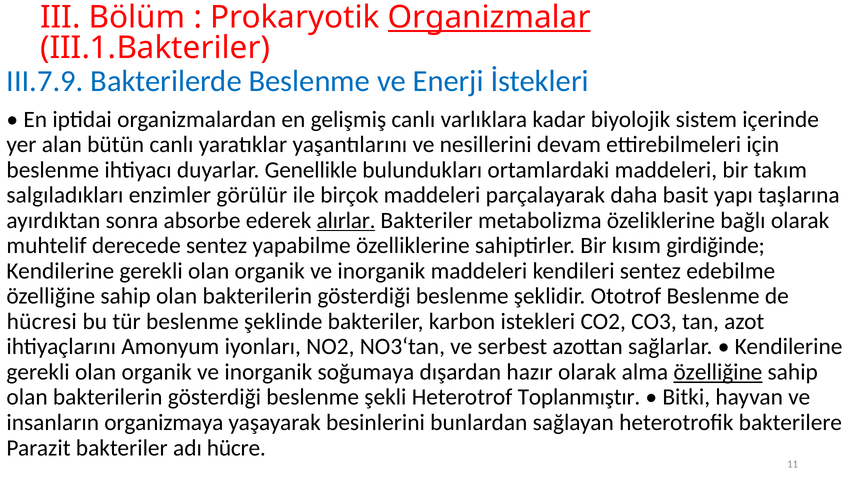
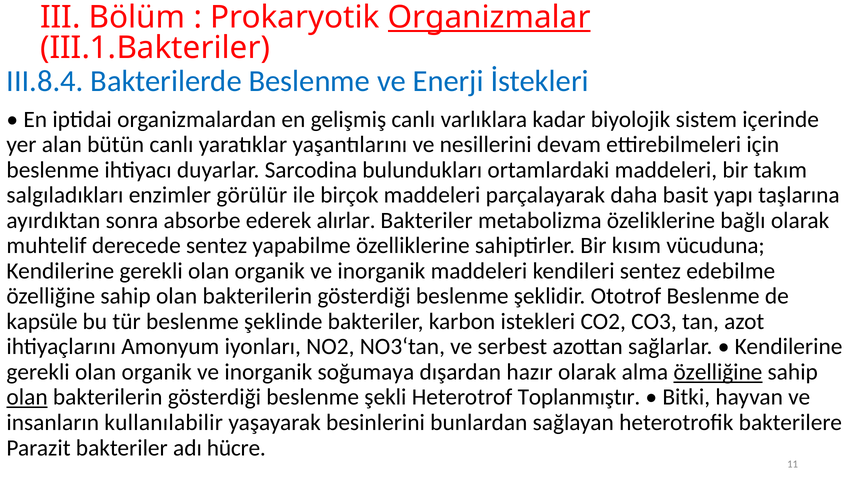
III.7.9: III.7.9 -> III.8.4
Genellikle: Genellikle -> Sarcodina
alırlar underline: present -> none
girdiğinde: girdiğinde -> vücuduna
hücresi: hücresi -> kapsüle
olan at (27, 397) underline: none -> present
organizmaya: organizmaya -> kullanılabilir
